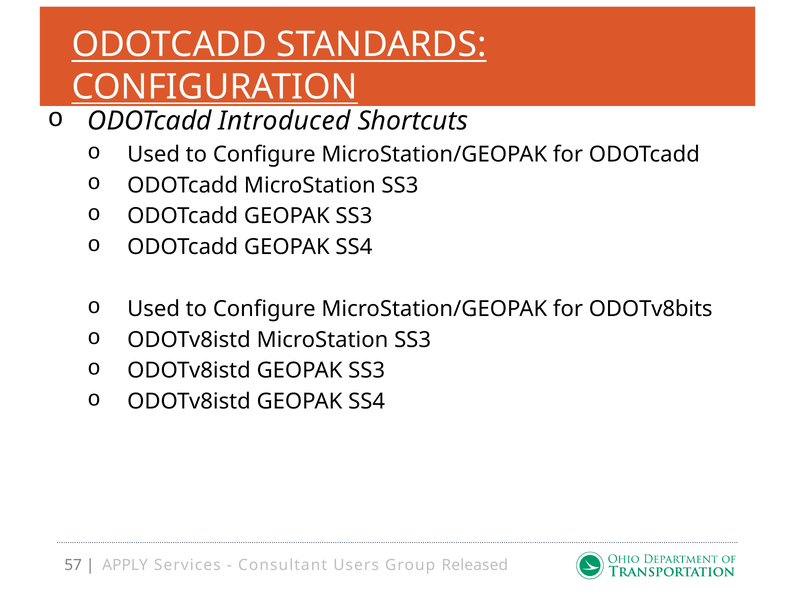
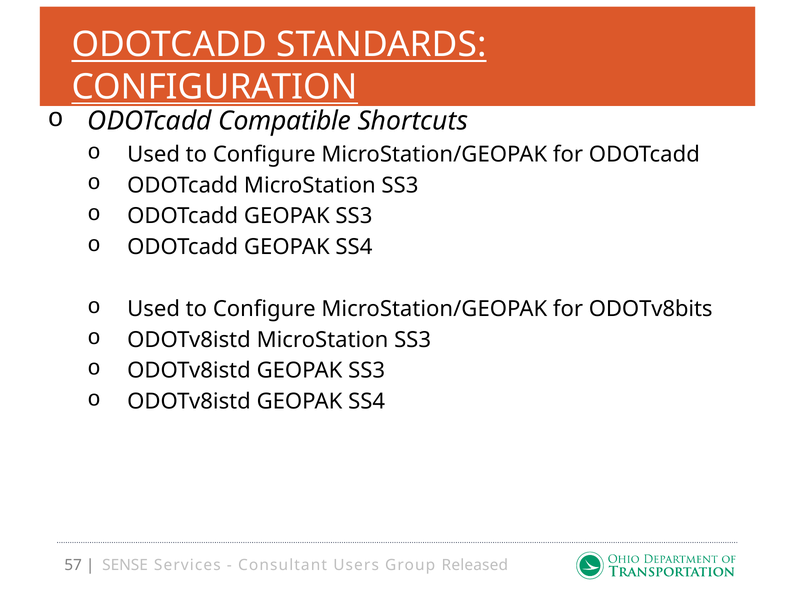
Introduced: Introduced -> Compatible
APPLY: APPLY -> SENSE
